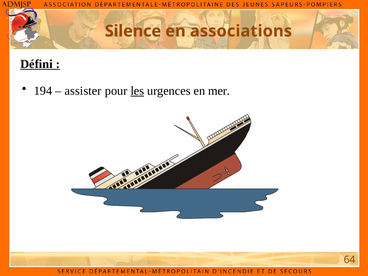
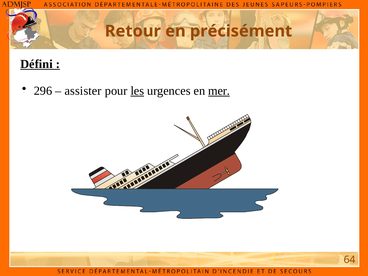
Silence: Silence -> Retour
associations: associations -> précisément
194: 194 -> 296
mer underline: none -> present
